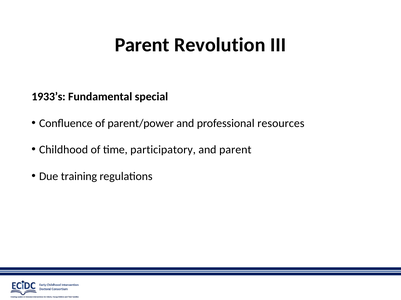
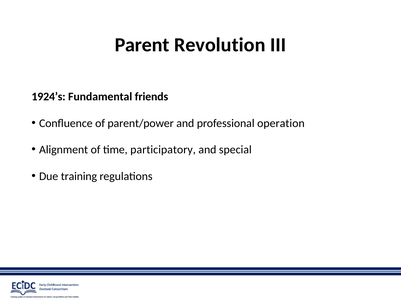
1933’s: 1933’s -> 1924’s
special: special -> friends
resources: resources -> operation
Childhood: Childhood -> Alignment
and parent: parent -> special
